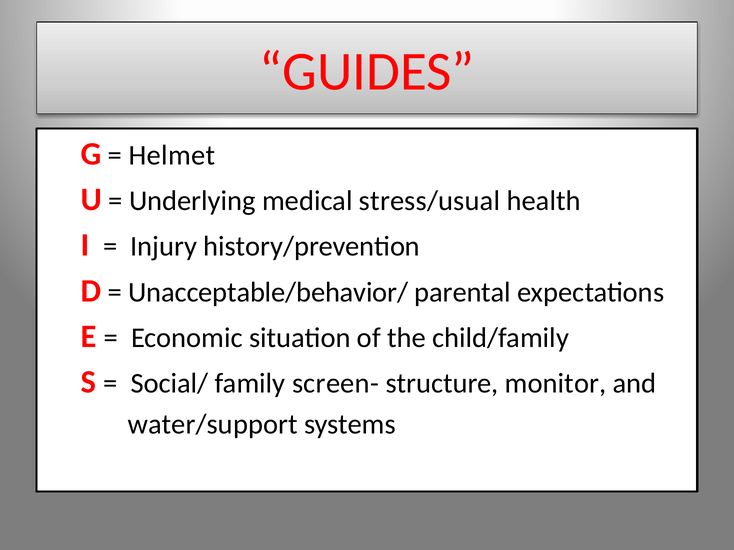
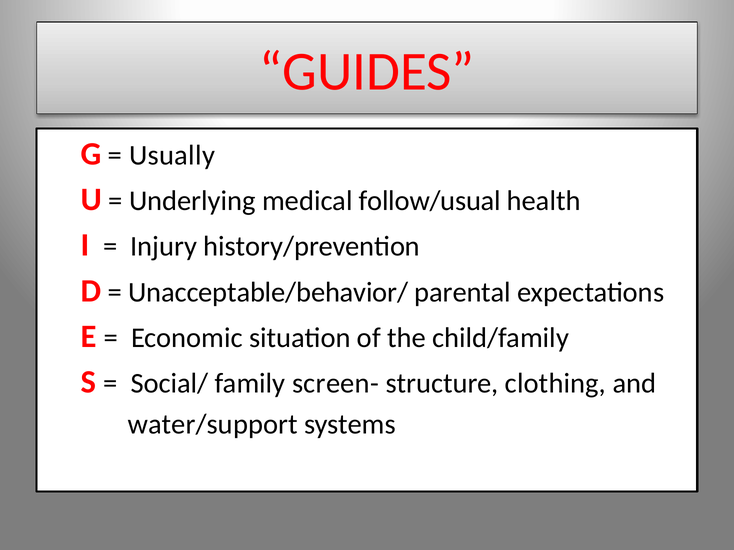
Helmet: Helmet -> Usually
stress/usual: stress/usual -> follow/usual
monitor: monitor -> clothing
